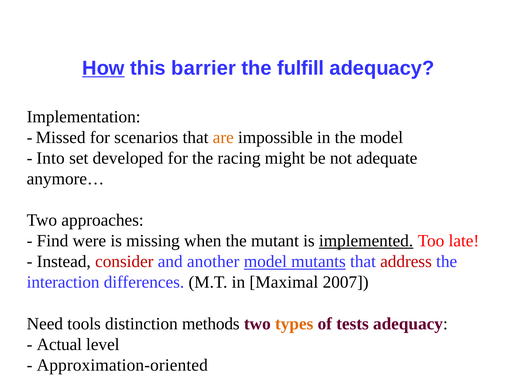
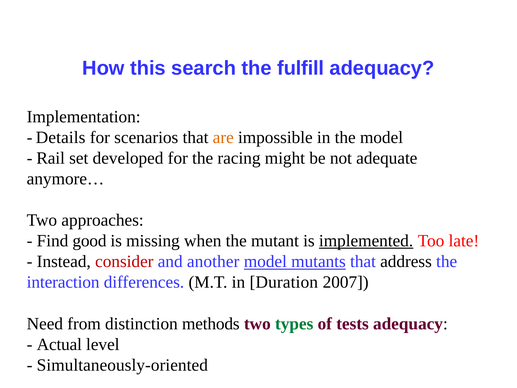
How underline: present -> none
barrier: barrier -> search
Missed: Missed -> Details
Into: Into -> Rail
were: were -> good
address colour: red -> black
Maximal: Maximal -> Duration
tools: tools -> from
types colour: orange -> green
Approximation-oriented: Approximation-oriented -> Simultaneously-oriented
